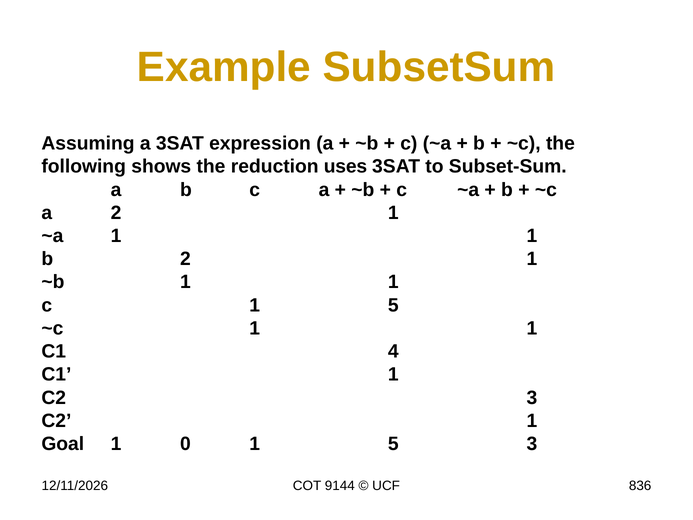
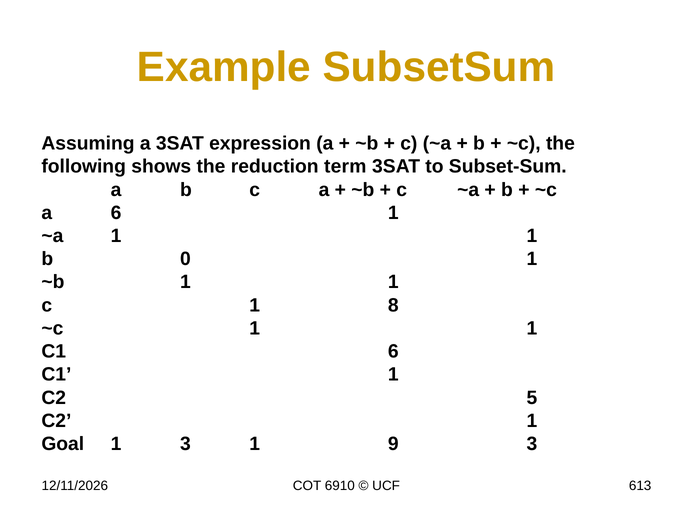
uses: uses -> term
a 2: 2 -> 6
b 2: 2 -> 0
c 1 5: 5 -> 8
C1 4: 4 -> 6
C2 3: 3 -> 5
1 0: 0 -> 3
5 at (393, 444): 5 -> 9
9144: 9144 -> 6910
836: 836 -> 613
